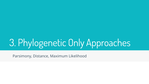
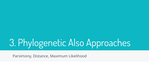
Only: Only -> Also
